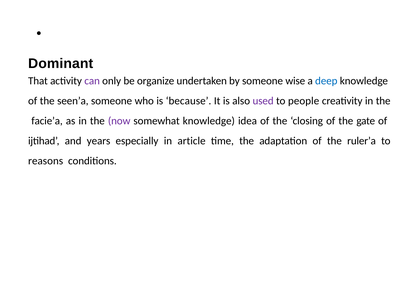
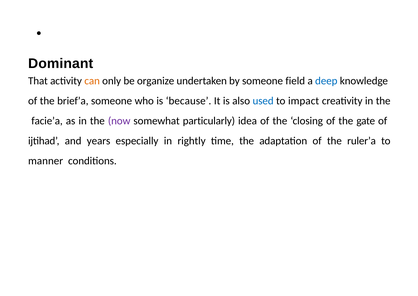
can colour: purple -> orange
wise: wise -> field
seen’a: seen’a -> brief’a
used colour: purple -> blue
people: people -> impact
somewhat knowledge: knowledge -> particularly
article: article -> rightly
reasons: reasons -> manner
